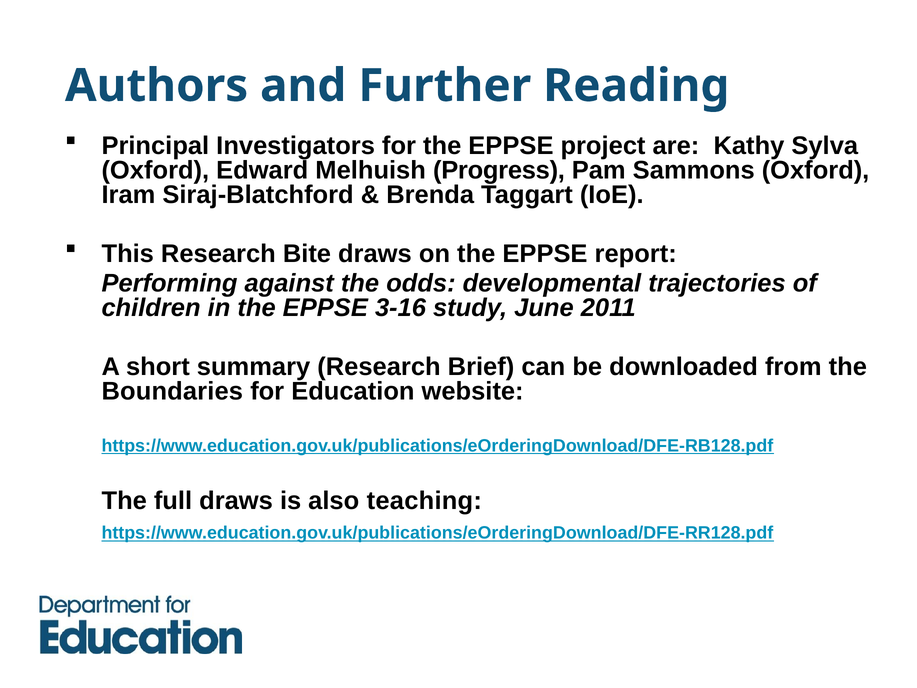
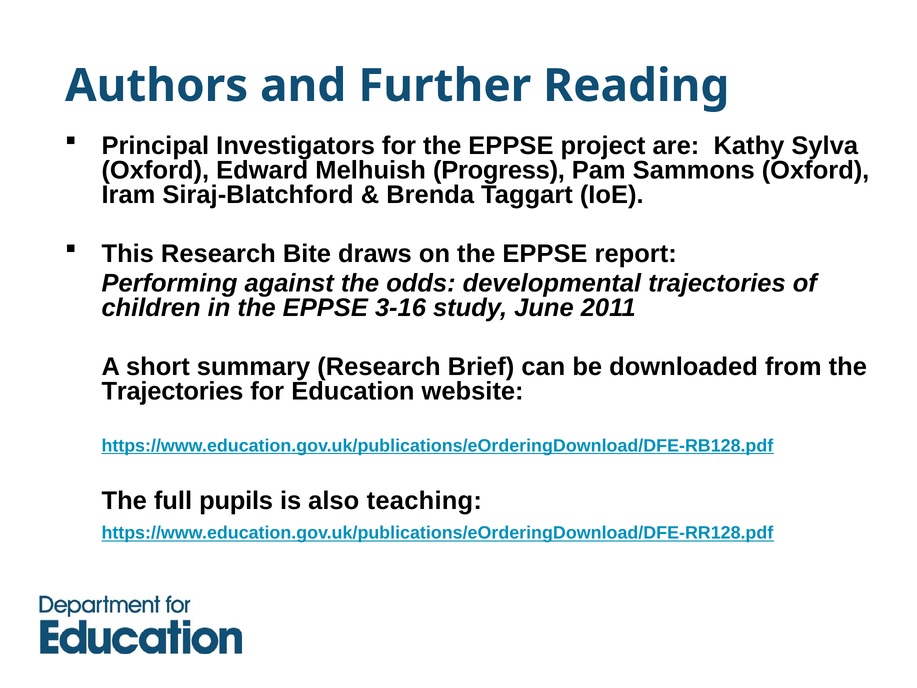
Boundaries at (172, 391): Boundaries -> Trajectories
full draws: draws -> pupils
